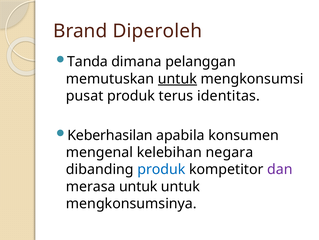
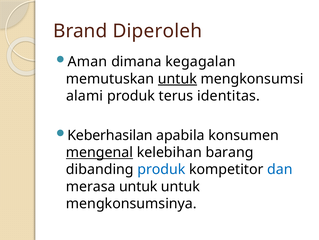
Tanda: Tanda -> Aman
pelanggan: pelanggan -> kegagalan
pusat: pusat -> alami
mengenal underline: none -> present
negara: negara -> barang
dan colour: purple -> blue
